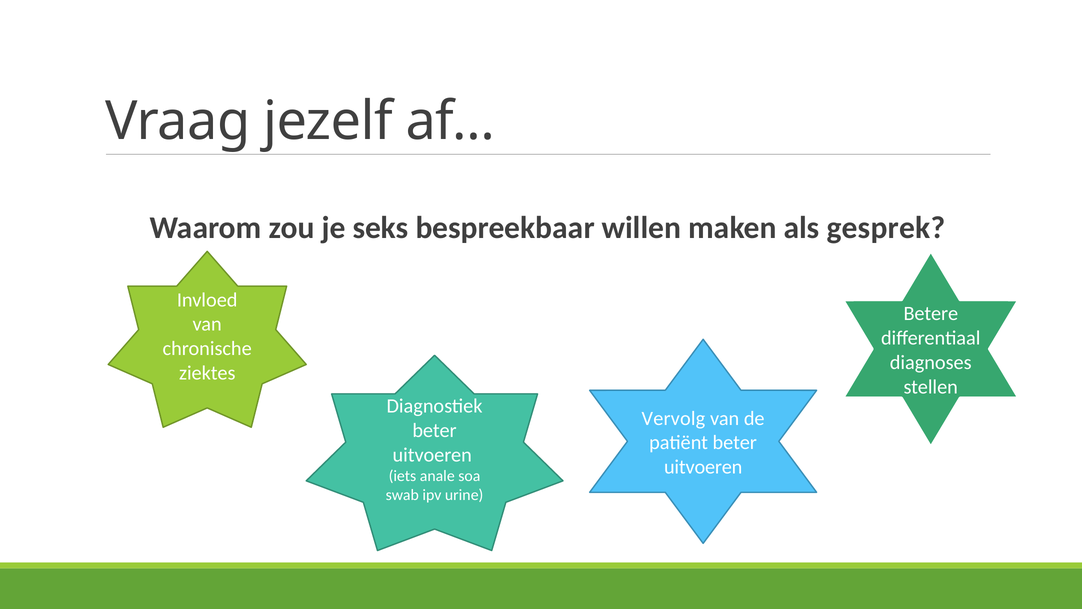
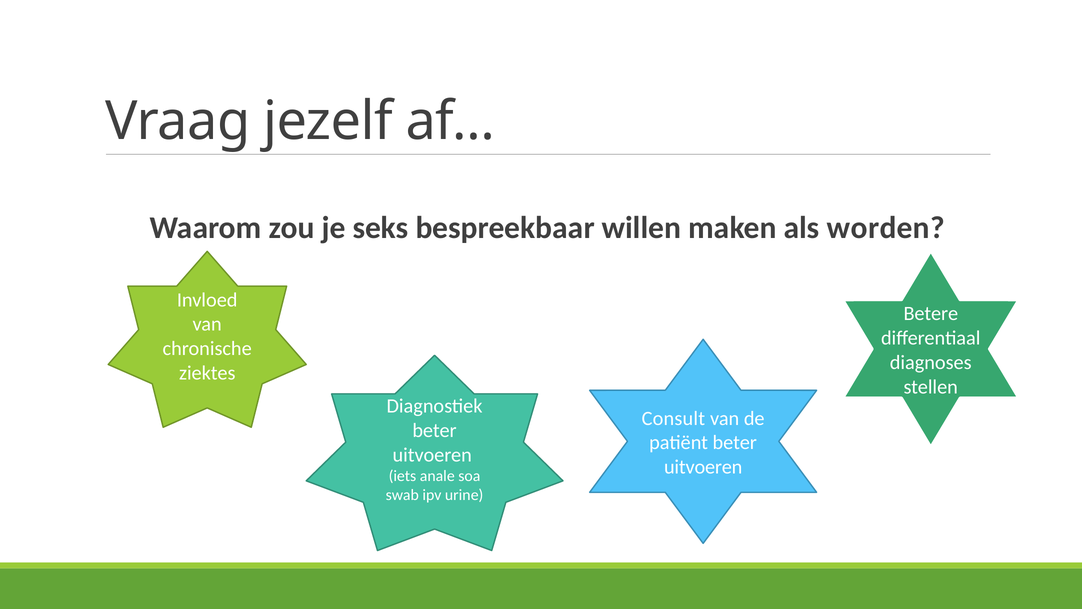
gesprek: gesprek -> worden
Vervolg: Vervolg -> Consult
